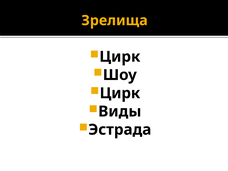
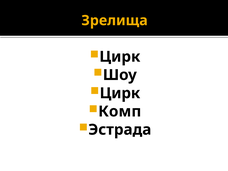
Виды: Виды -> Комп
